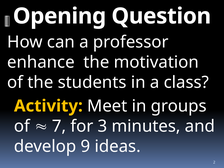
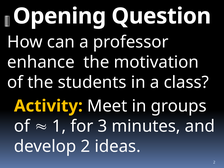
7: 7 -> 1
develop 9: 9 -> 2
